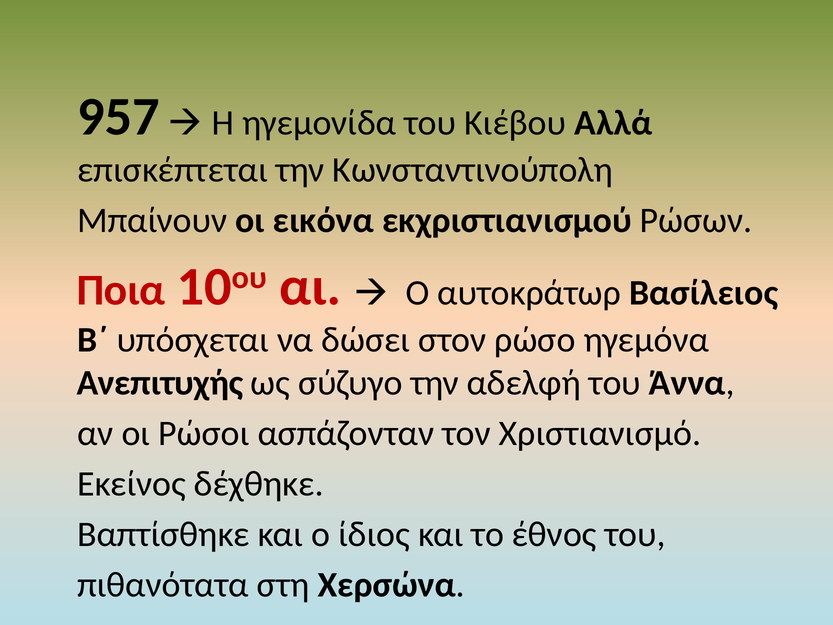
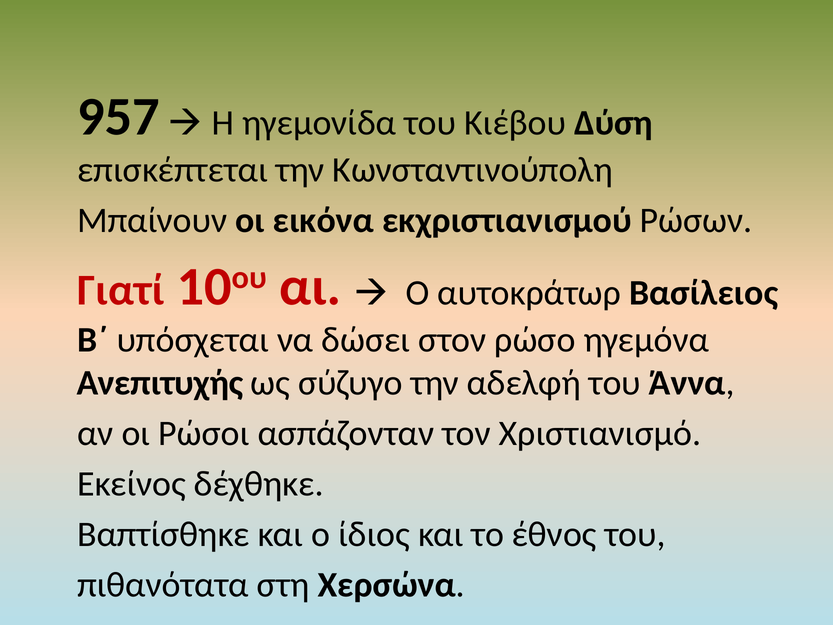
Αλλά: Αλλά -> Δύση
Ποια: Ποια -> Γιατί
